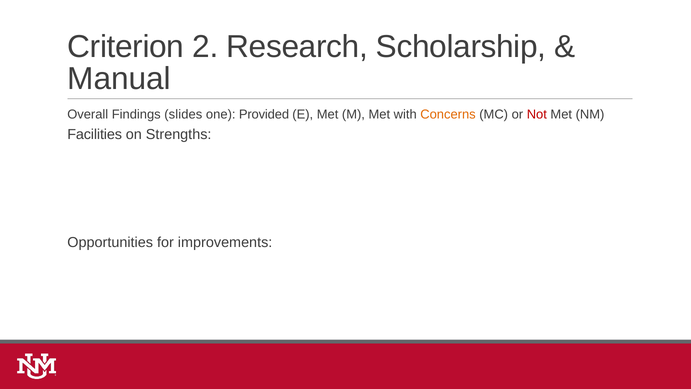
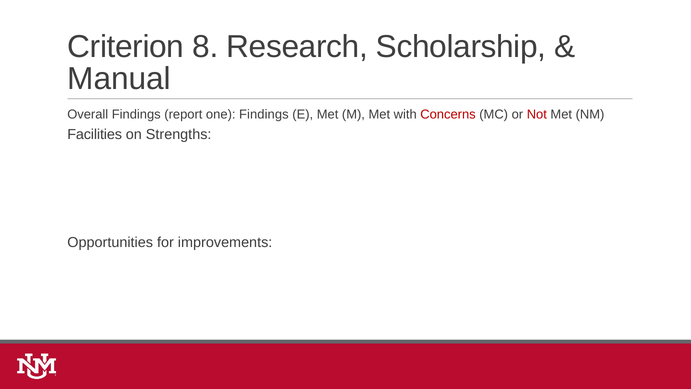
2: 2 -> 8
slides: slides -> report
one Provided: Provided -> Findings
Concerns colour: orange -> red
